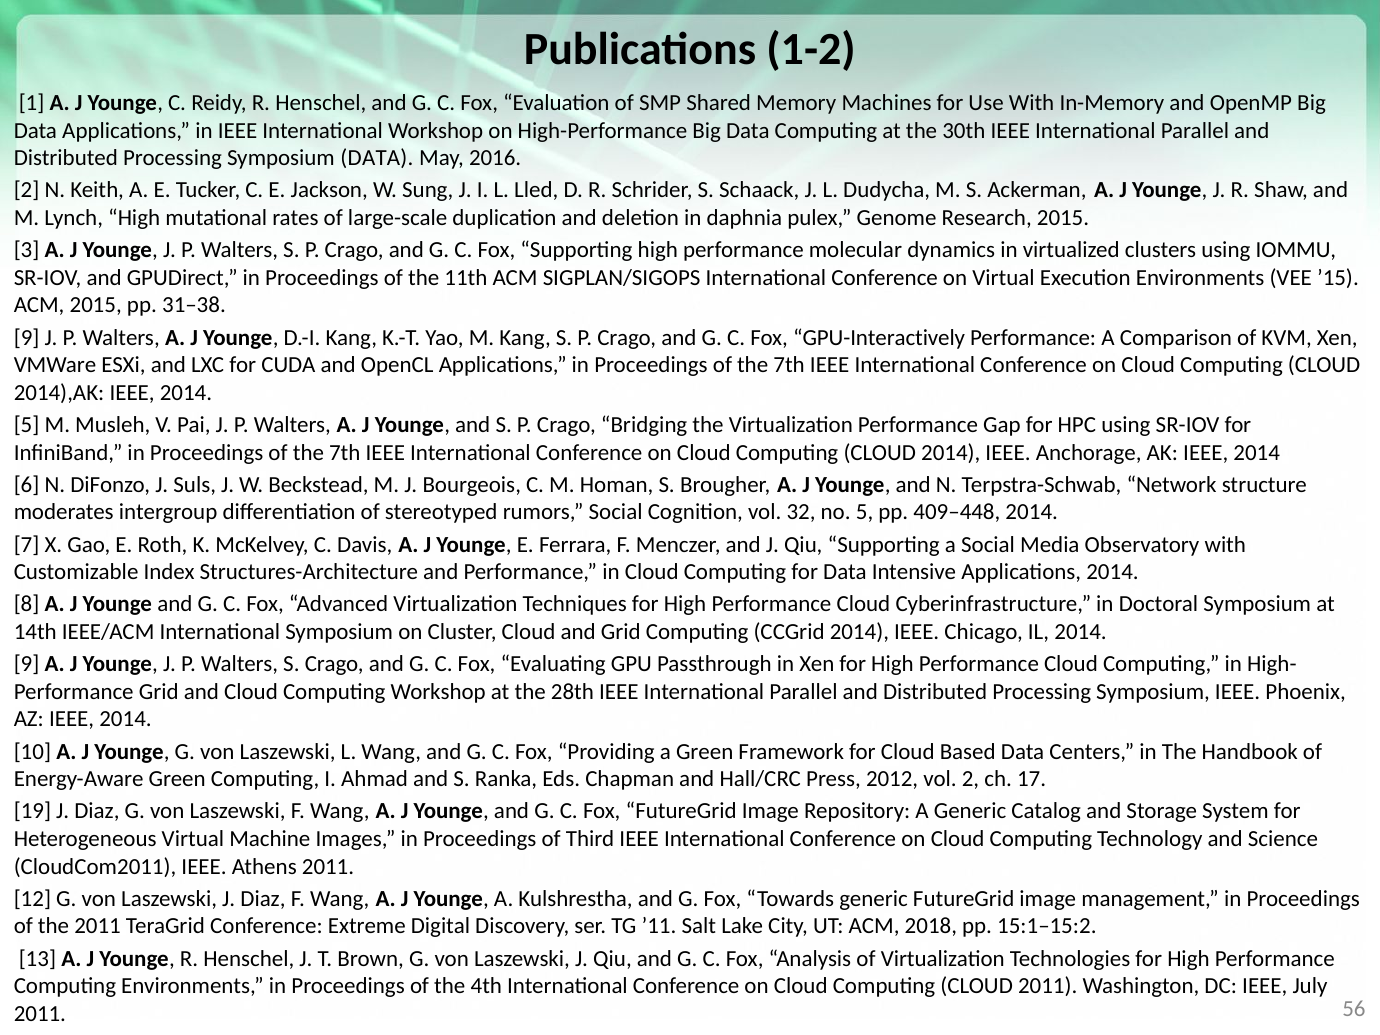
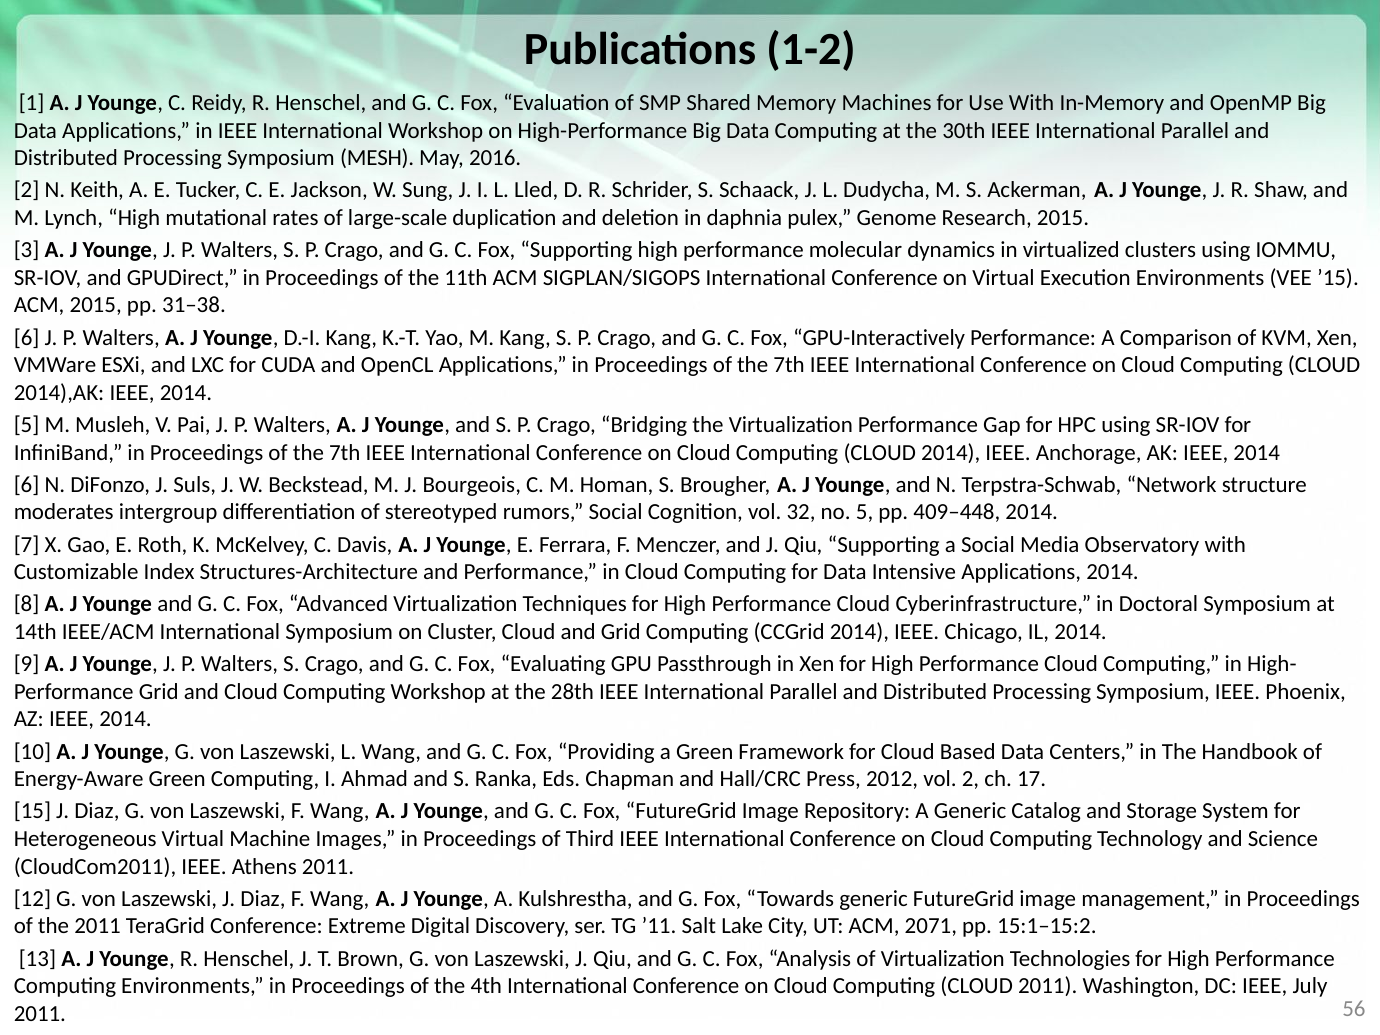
Symposium DATA: DATA -> MESH
9 at (27, 337): 9 -> 6
19: 19 -> 15
2018: 2018 -> 2071
